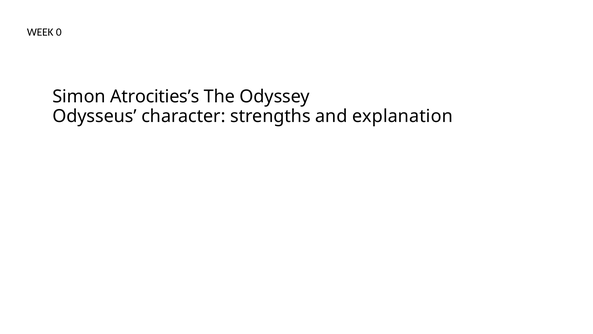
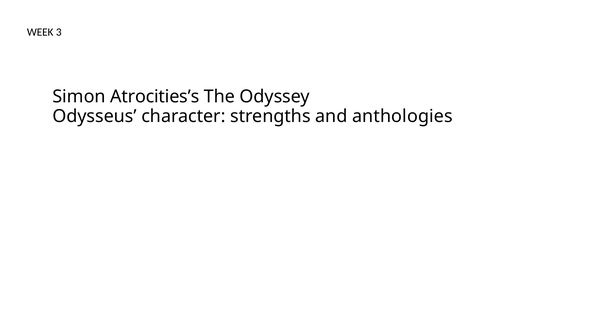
0: 0 -> 3
explanation: explanation -> anthologies
